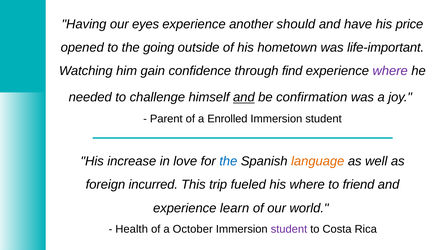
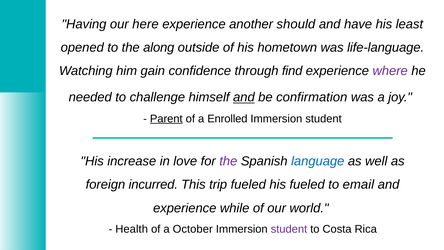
eyes: eyes -> here
price: price -> least
going: going -> along
life-important: life-important -> life-language
Parent underline: none -> present
the at (228, 161) colour: blue -> purple
language colour: orange -> blue
his where: where -> fueled
friend: friend -> email
learn: learn -> while
